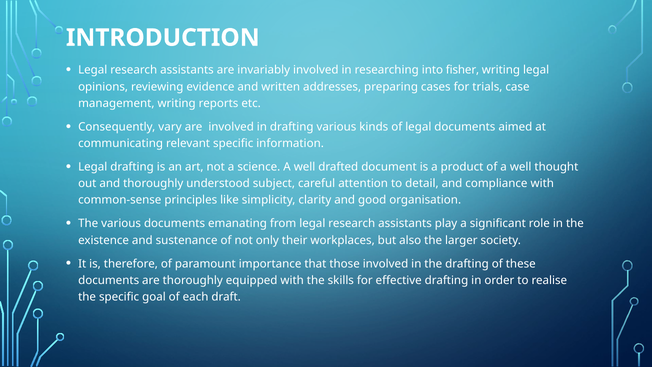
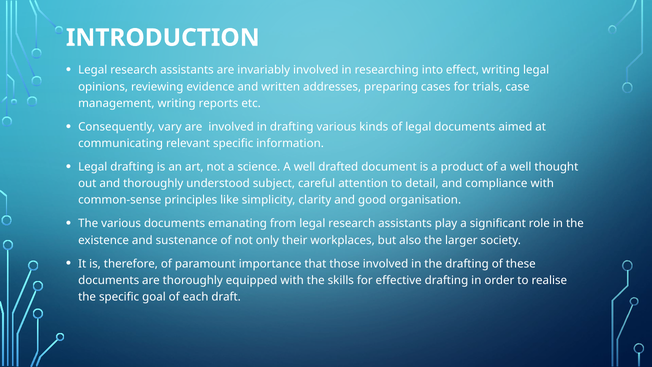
fisher: fisher -> effect
